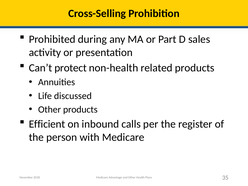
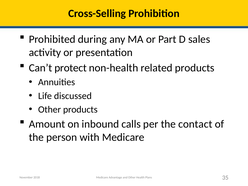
Efficient: Efficient -> Amount
register: register -> contact
